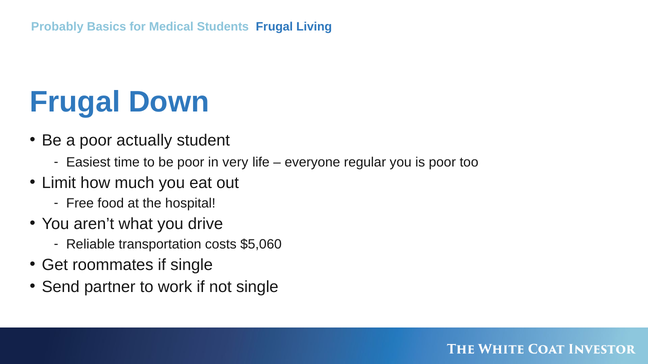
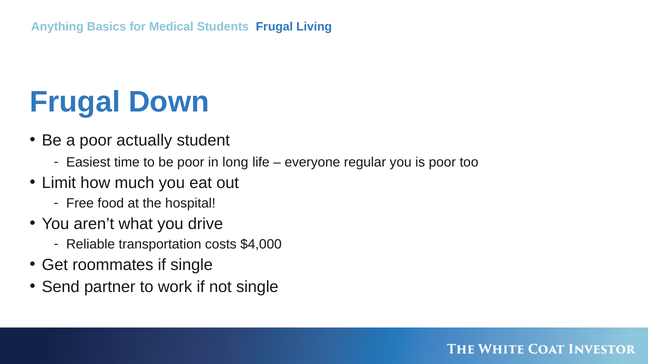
Probably: Probably -> Anything
very: very -> long
$5,060: $5,060 -> $4,000
